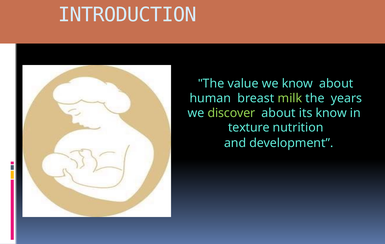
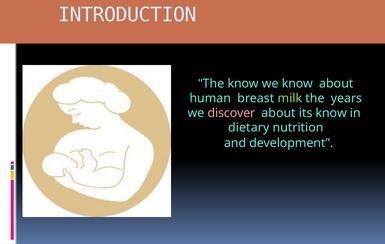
The value: value -> know
discover colour: light green -> pink
texture: texture -> dietary
